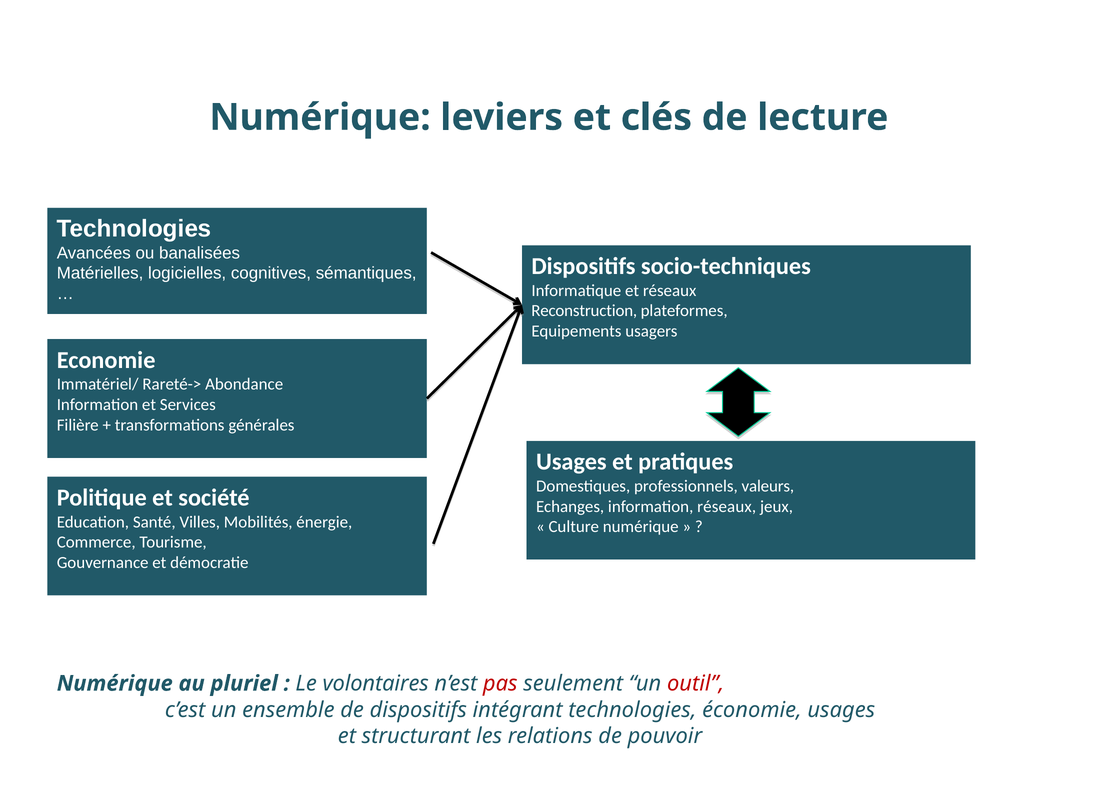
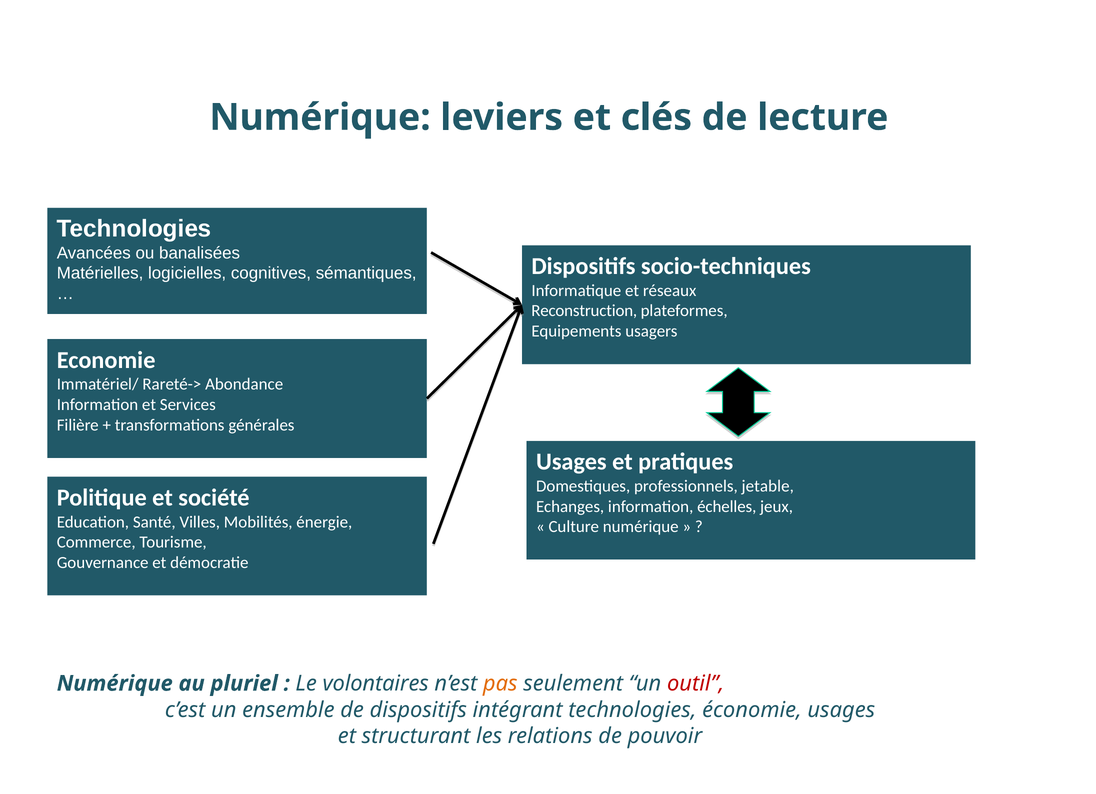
valeurs: valeurs -> jetable
information réseaux: réseaux -> échelles
pas colour: red -> orange
